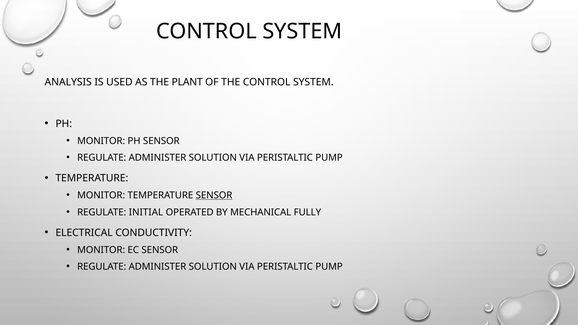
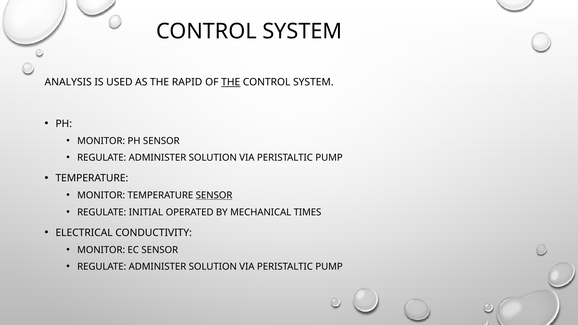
PLANT: PLANT -> RAPID
THE at (231, 82) underline: none -> present
FULLY: FULLY -> TIMES
